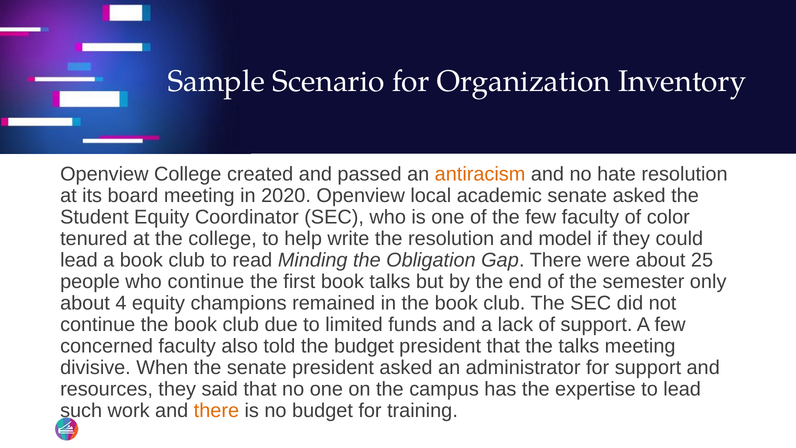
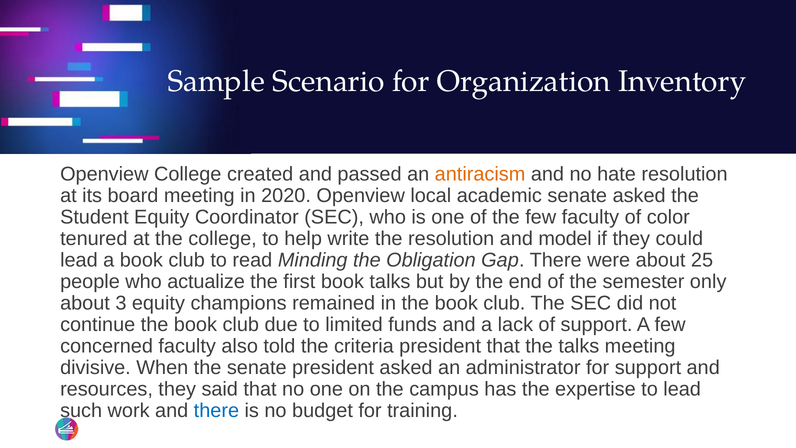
who continue: continue -> actualize
4: 4 -> 3
the budget: budget -> criteria
there at (216, 411) colour: orange -> blue
